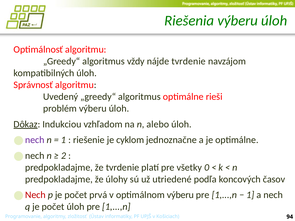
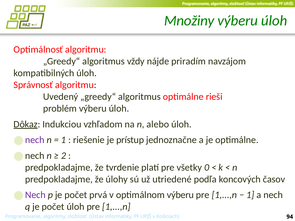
Riešenia: Riešenia -> Množiny
nájde tvrdenie: tvrdenie -> priradím
cyklom: cyklom -> prístup
Nech at (35, 195) colour: red -> purple
